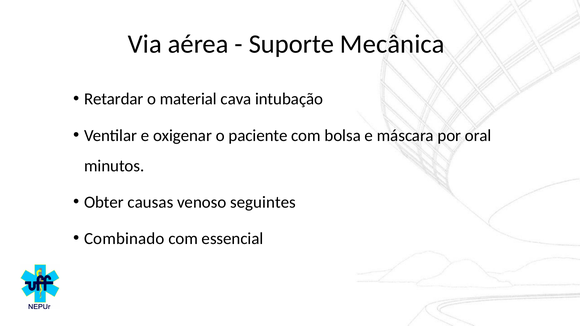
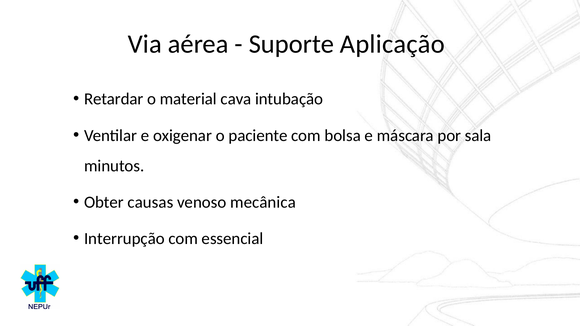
Mecânica: Mecânica -> Aplicação
oral: oral -> sala
seguintes: seguintes -> mecânica
Combinado: Combinado -> Interrupção
